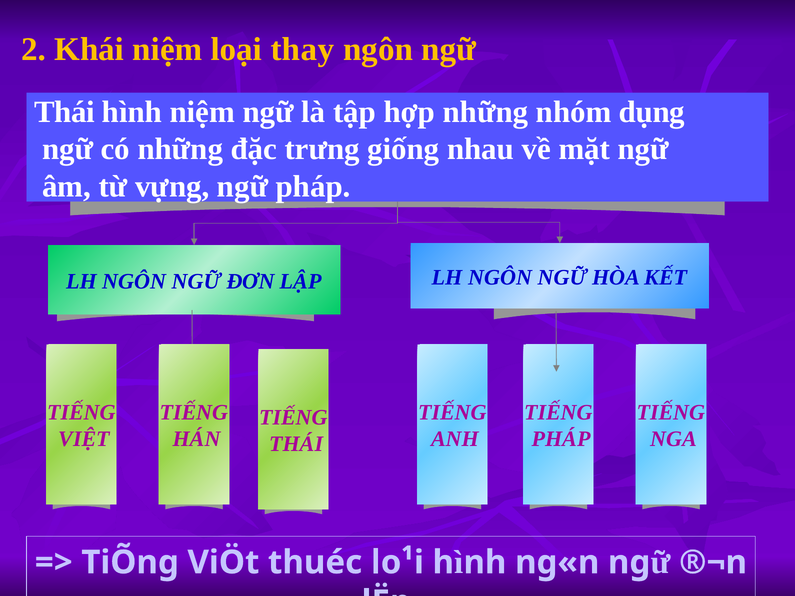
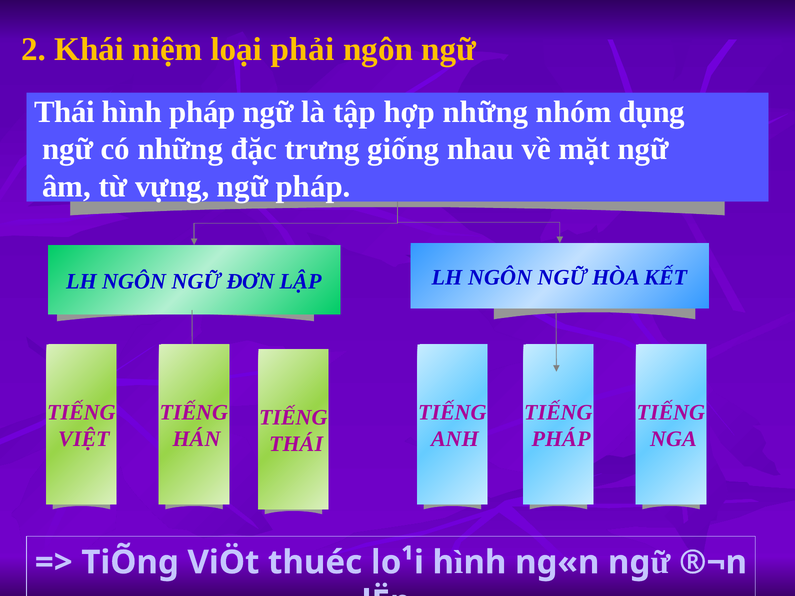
thay: thay -> phải
hình niệm: niệm -> pháp
